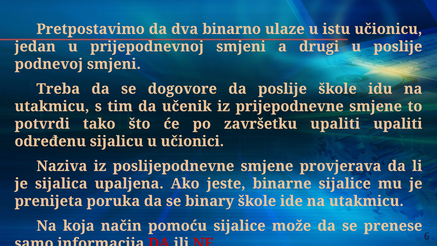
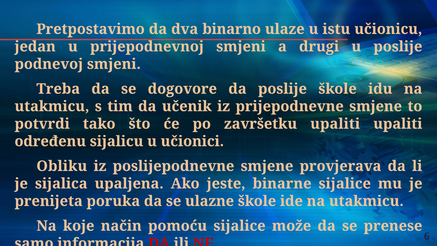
Naziva: Naziva -> Obliku
binary: binary -> ulazne
koja: koja -> koje
